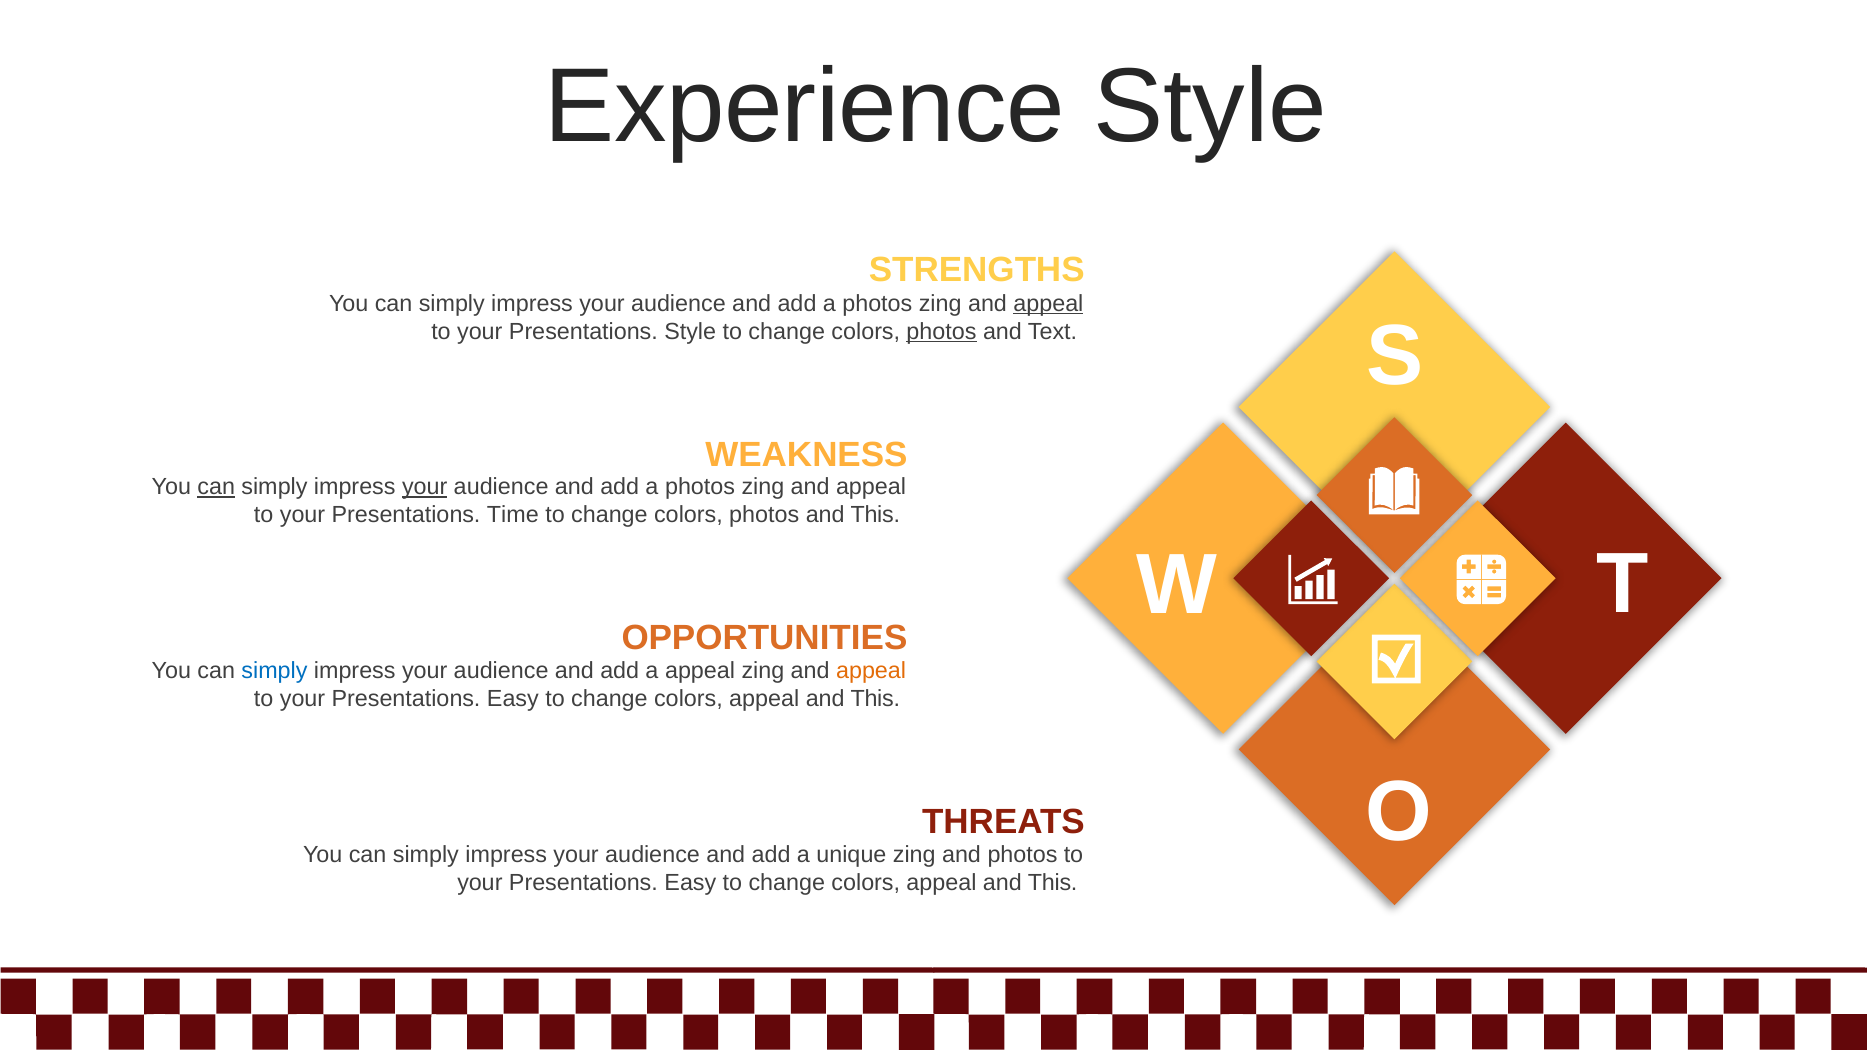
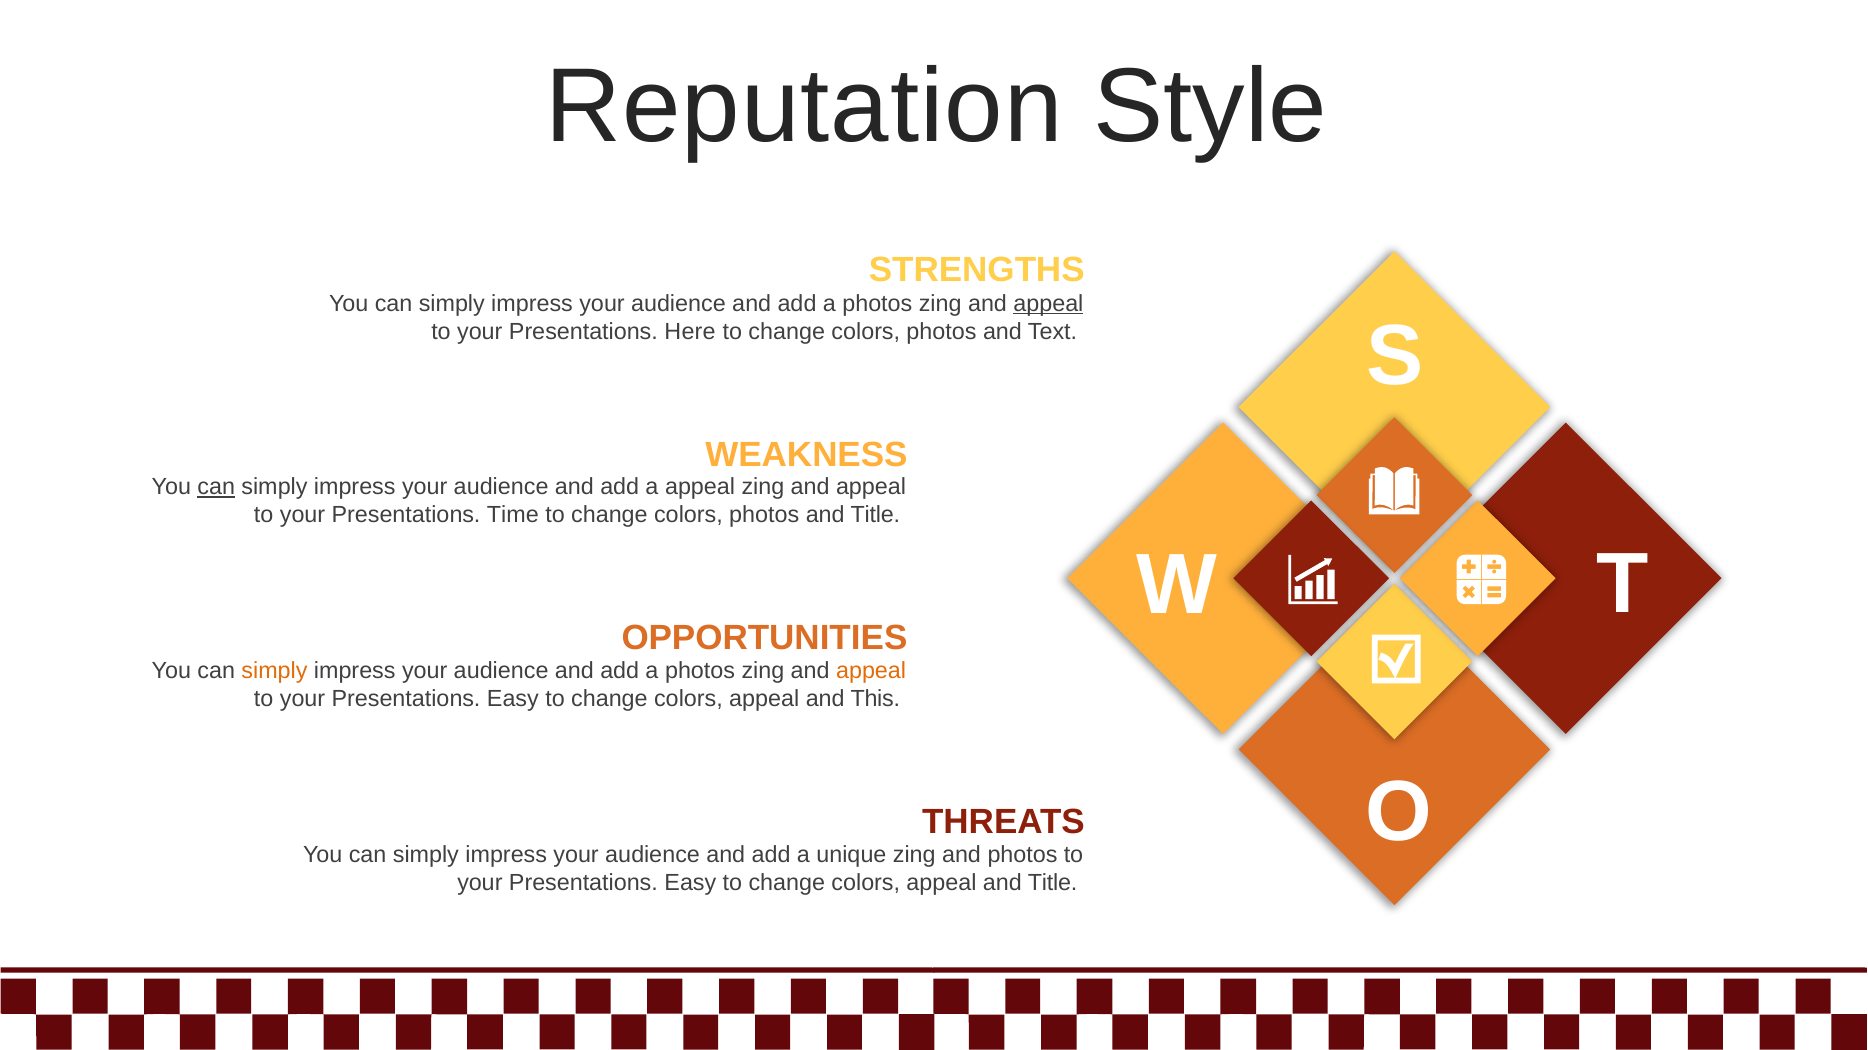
Experience: Experience -> Reputation
Presentations Style: Style -> Here
photos at (942, 332) underline: present -> none
your at (425, 487) underline: present -> none
photos at (700, 487): photos -> appeal
photos and This: This -> Title
simply at (274, 671) colour: blue -> orange
appeal at (700, 671): appeal -> photos
This at (1053, 883): This -> Title
